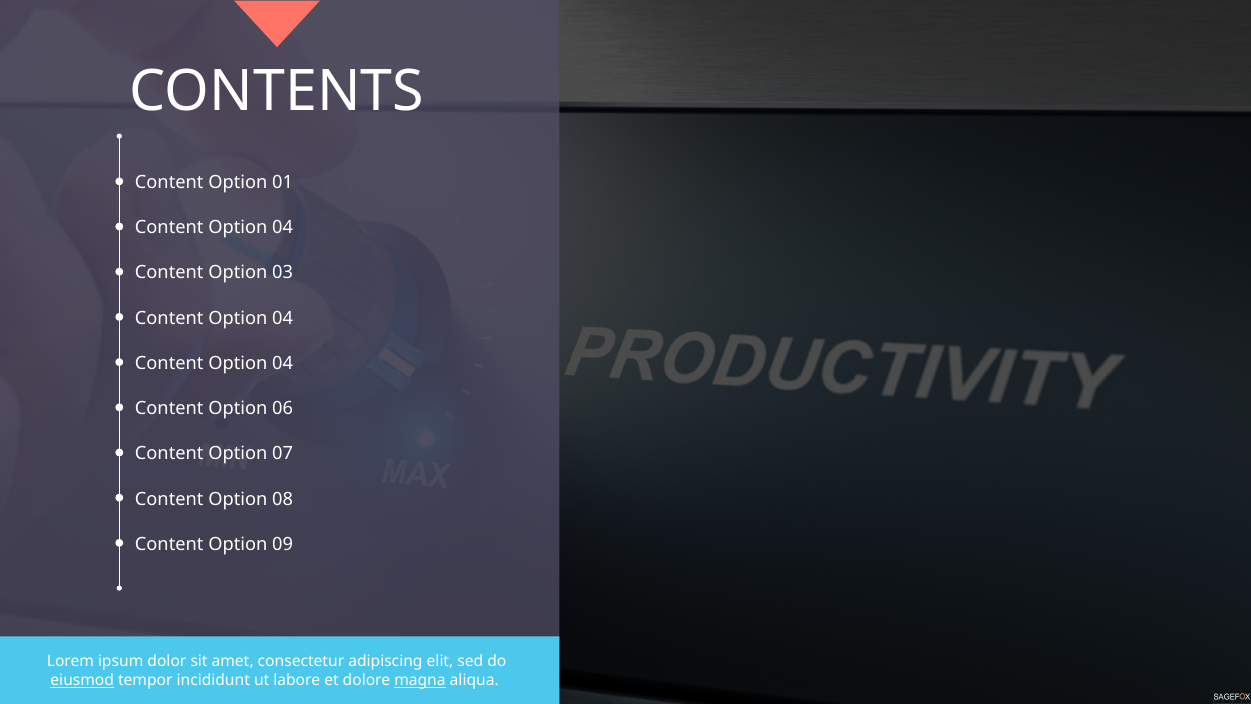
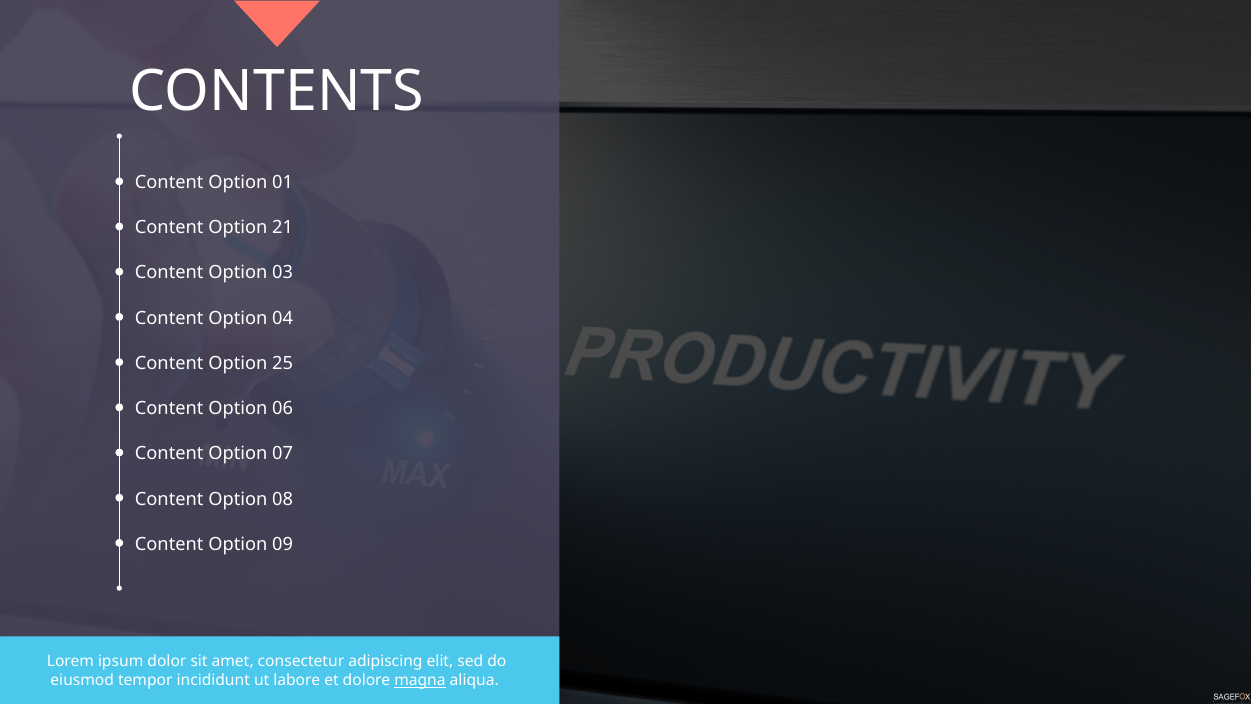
04 at (283, 228): 04 -> 21
04 at (283, 364): 04 -> 25
eiusmod underline: present -> none
